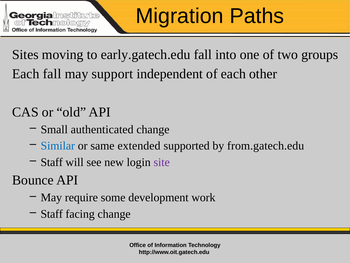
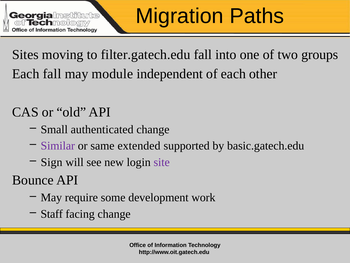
early.gatech.edu: early.gatech.edu -> filter.gatech.edu
support: support -> module
Similar colour: blue -> purple
from.gatech.edu: from.gatech.edu -> basic.gatech.edu
Staff at (52, 162): Staff -> Sign
